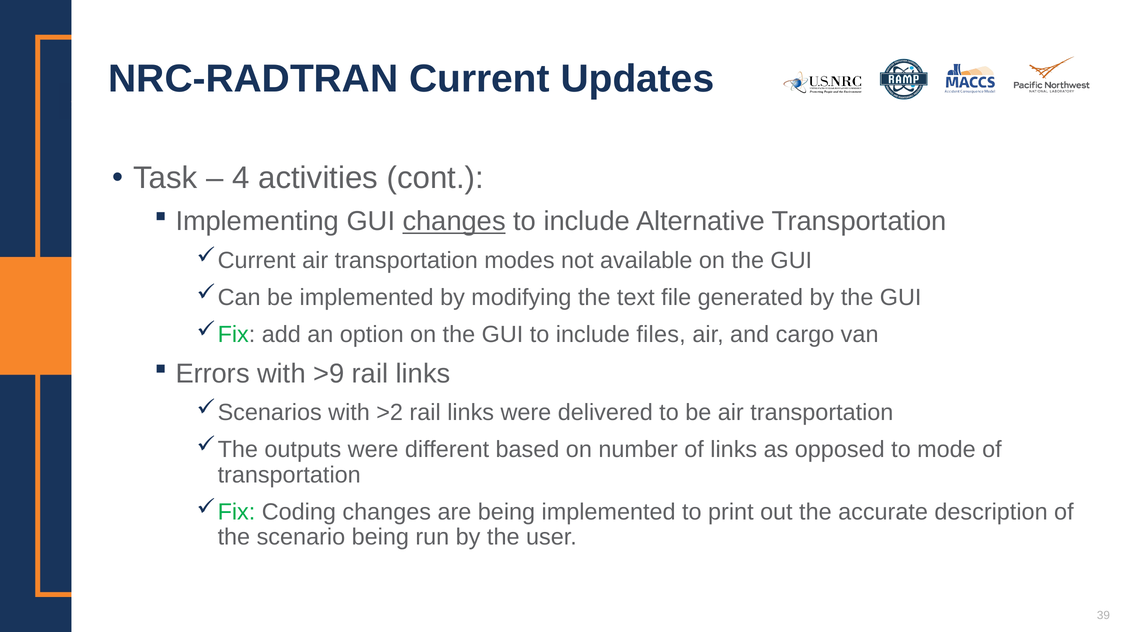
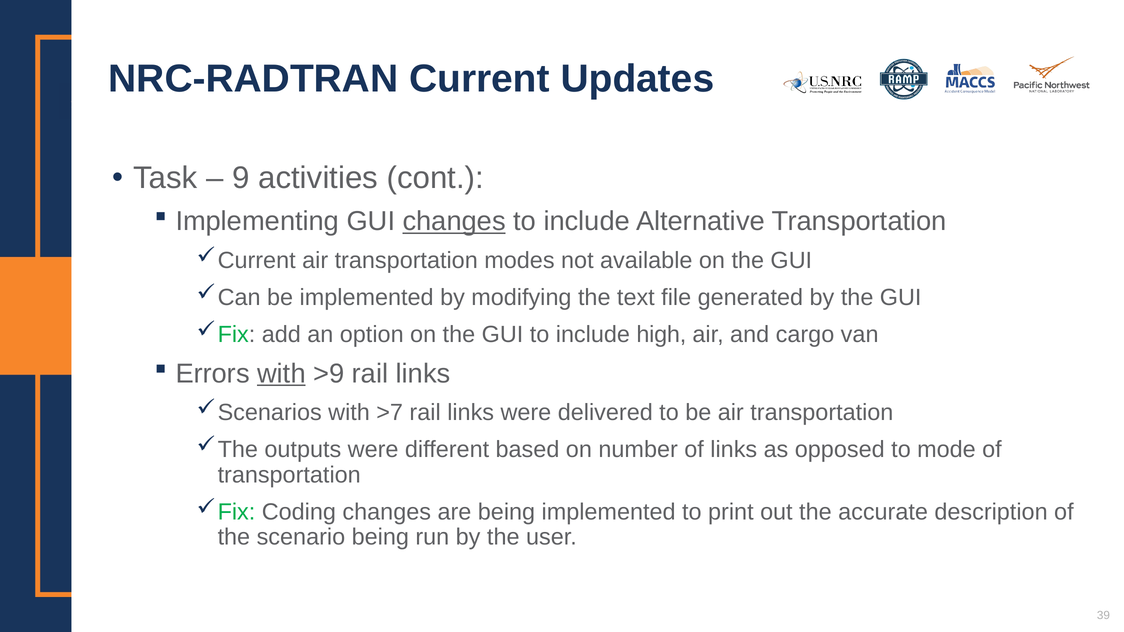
4: 4 -> 9
files: files -> high
with at (281, 374) underline: none -> present
>2: >2 -> >7
